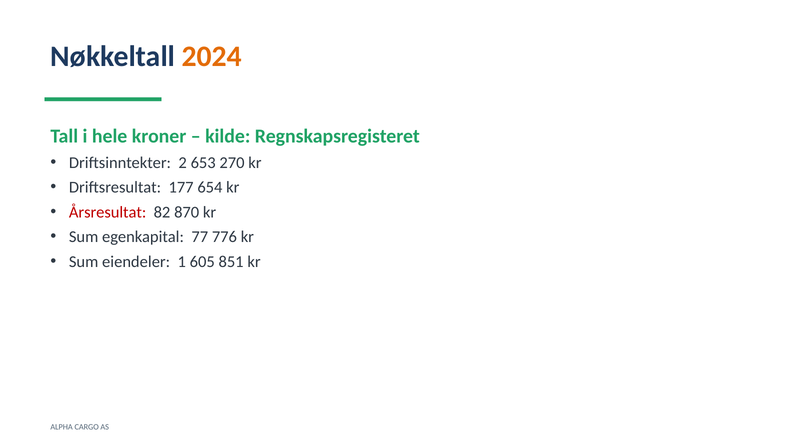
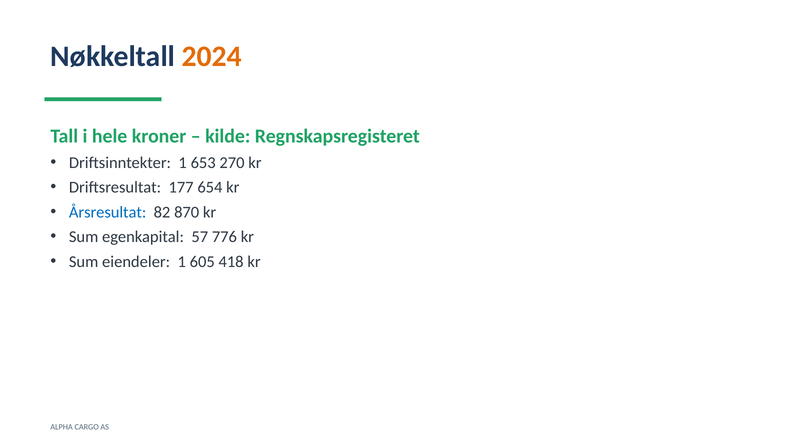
Driftsinntekter 2: 2 -> 1
Årsresultat colour: red -> blue
77: 77 -> 57
851: 851 -> 418
